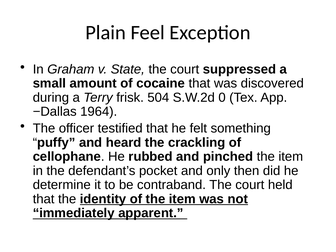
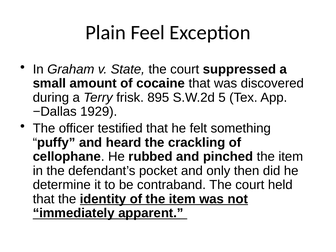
504: 504 -> 895
0: 0 -> 5
1964: 1964 -> 1929
